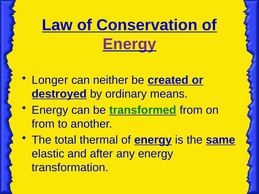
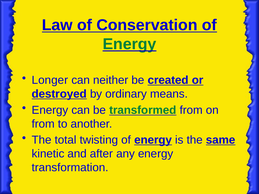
Energy at (129, 44) colour: purple -> green
thermal: thermal -> twisting
elastic: elastic -> kinetic
